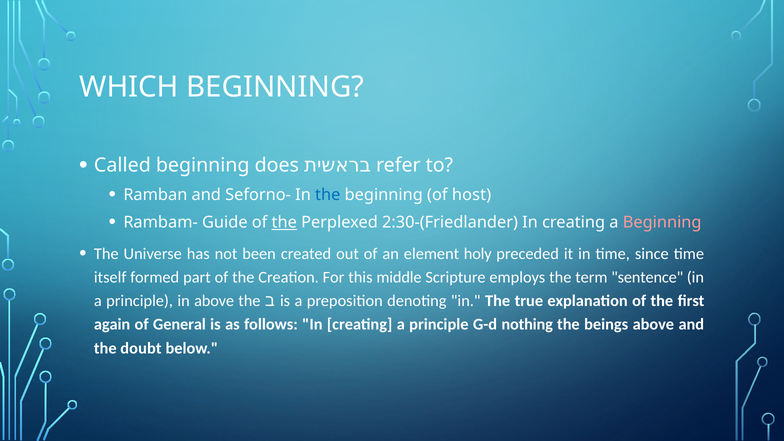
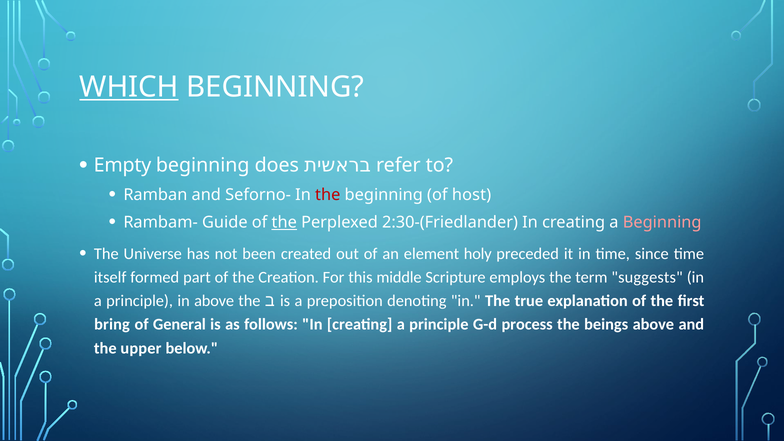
WHICH underline: none -> present
Called: Called -> Empty
the at (328, 195) colour: blue -> red
sentence: sentence -> suggests
again: again -> bring
nothing: nothing -> process
doubt: doubt -> upper
